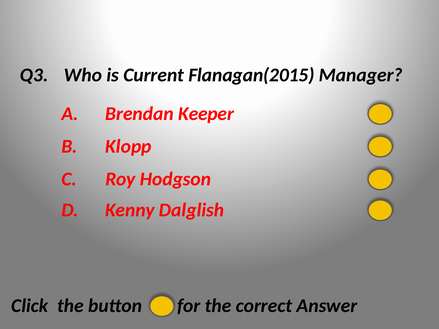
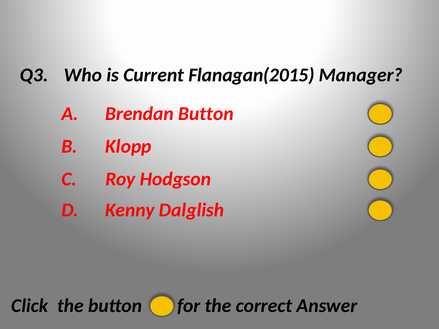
Brendan Keeper: Keeper -> Button
